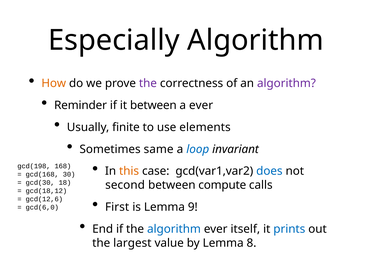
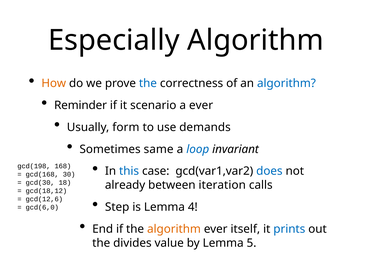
the at (148, 83) colour: purple -> blue
algorithm at (286, 83) colour: purple -> blue
it between: between -> scenario
finite: finite -> form
elements: elements -> demands
this colour: orange -> blue
second: second -> already
compute: compute -> iteration
First: First -> Step
9: 9 -> 4
algorithm at (174, 229) colour: blue -> orange
largest: largest -> divides
8: 8 -> 5
